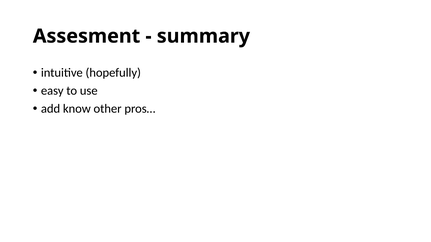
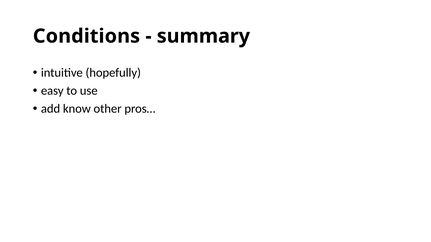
Assesment: Assesment -> Conditions
